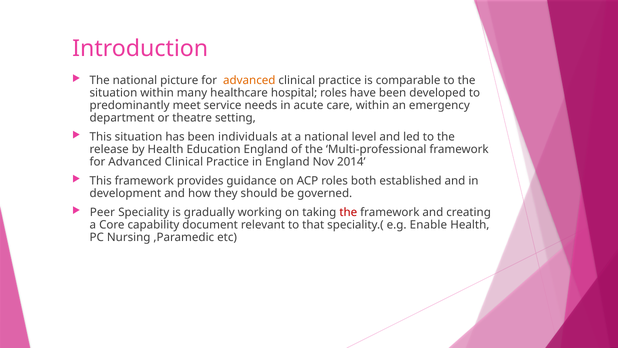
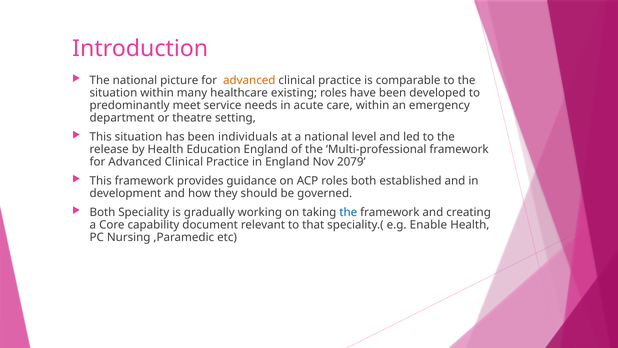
hospital: hospital -> existing
2014: 2014 -> 2079
Peer at (102, 212): Peer -> Both
the at (348, 212) colour: red -> blue
